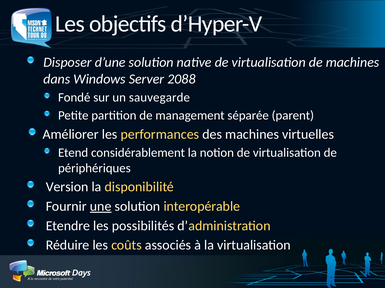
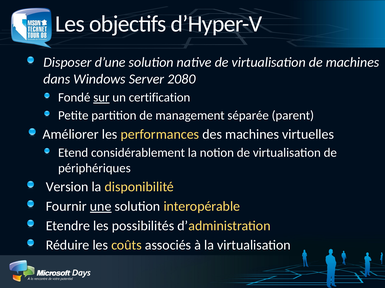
2088: 2088 -> 2080
sur underline: none -> present
sauvegarde: sauvegarde -> certification
